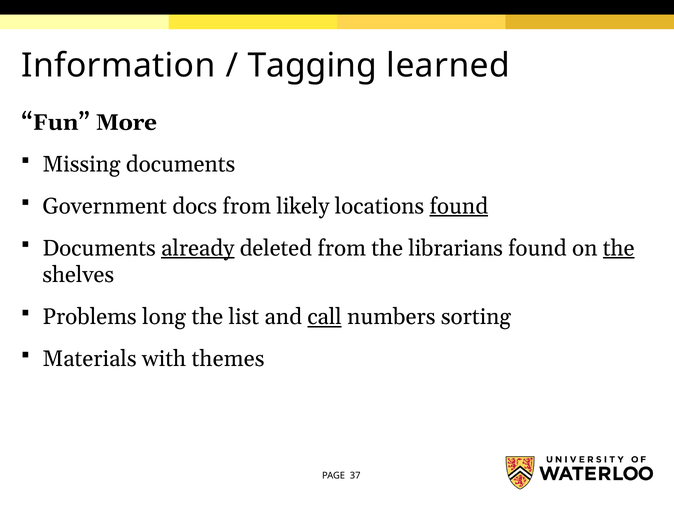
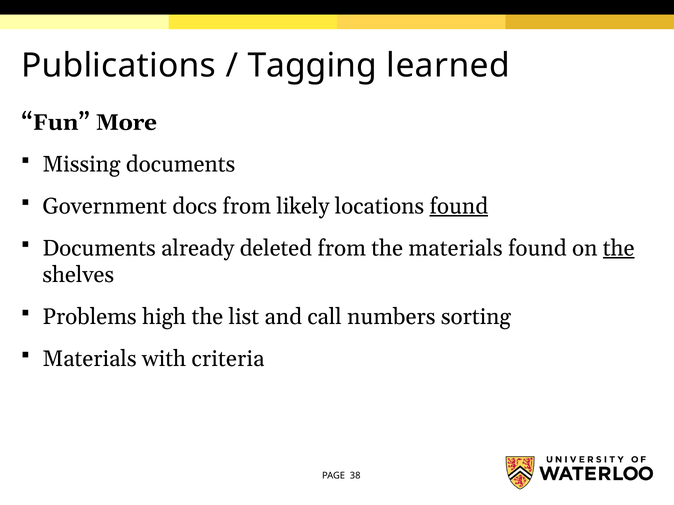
Information: Information -> Publications
already underline: present -> none
the librarians: librarians -> materials
long: long -> high
call underline: present -> none
themes: themes -> criteria
37: 37 -> 38
